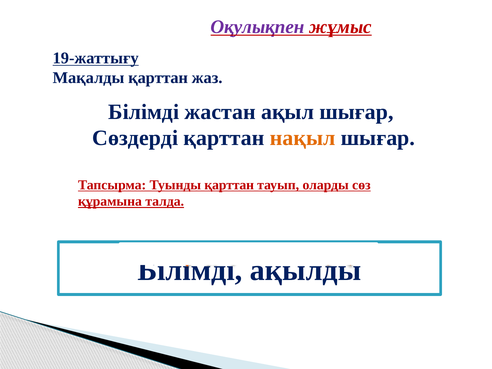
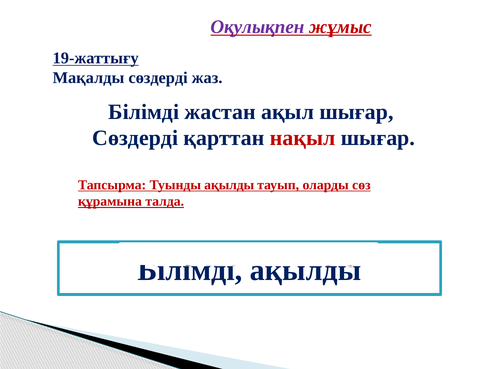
Мақалды қарттан: қарттан -> сөздерді
нақыл colour: orange -> red
Туынды қарттан: қарттан -> ақылды
